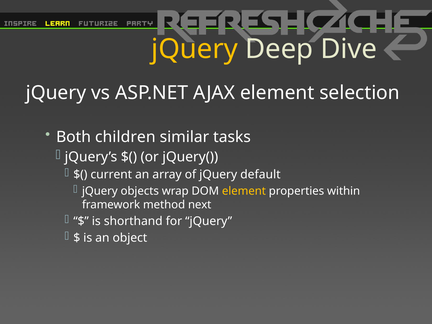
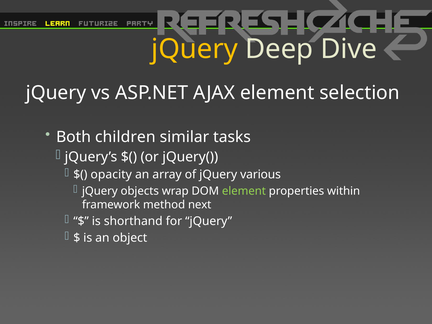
current: current -> opacity
default: default -> various
element at (244, 191) colour: yellow -> light green
